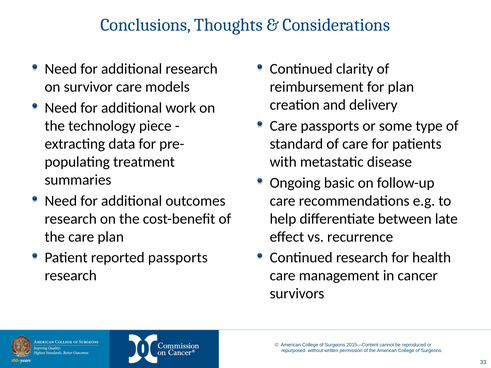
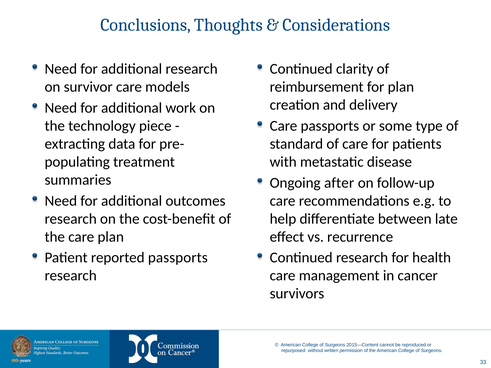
basic: basic -> after
